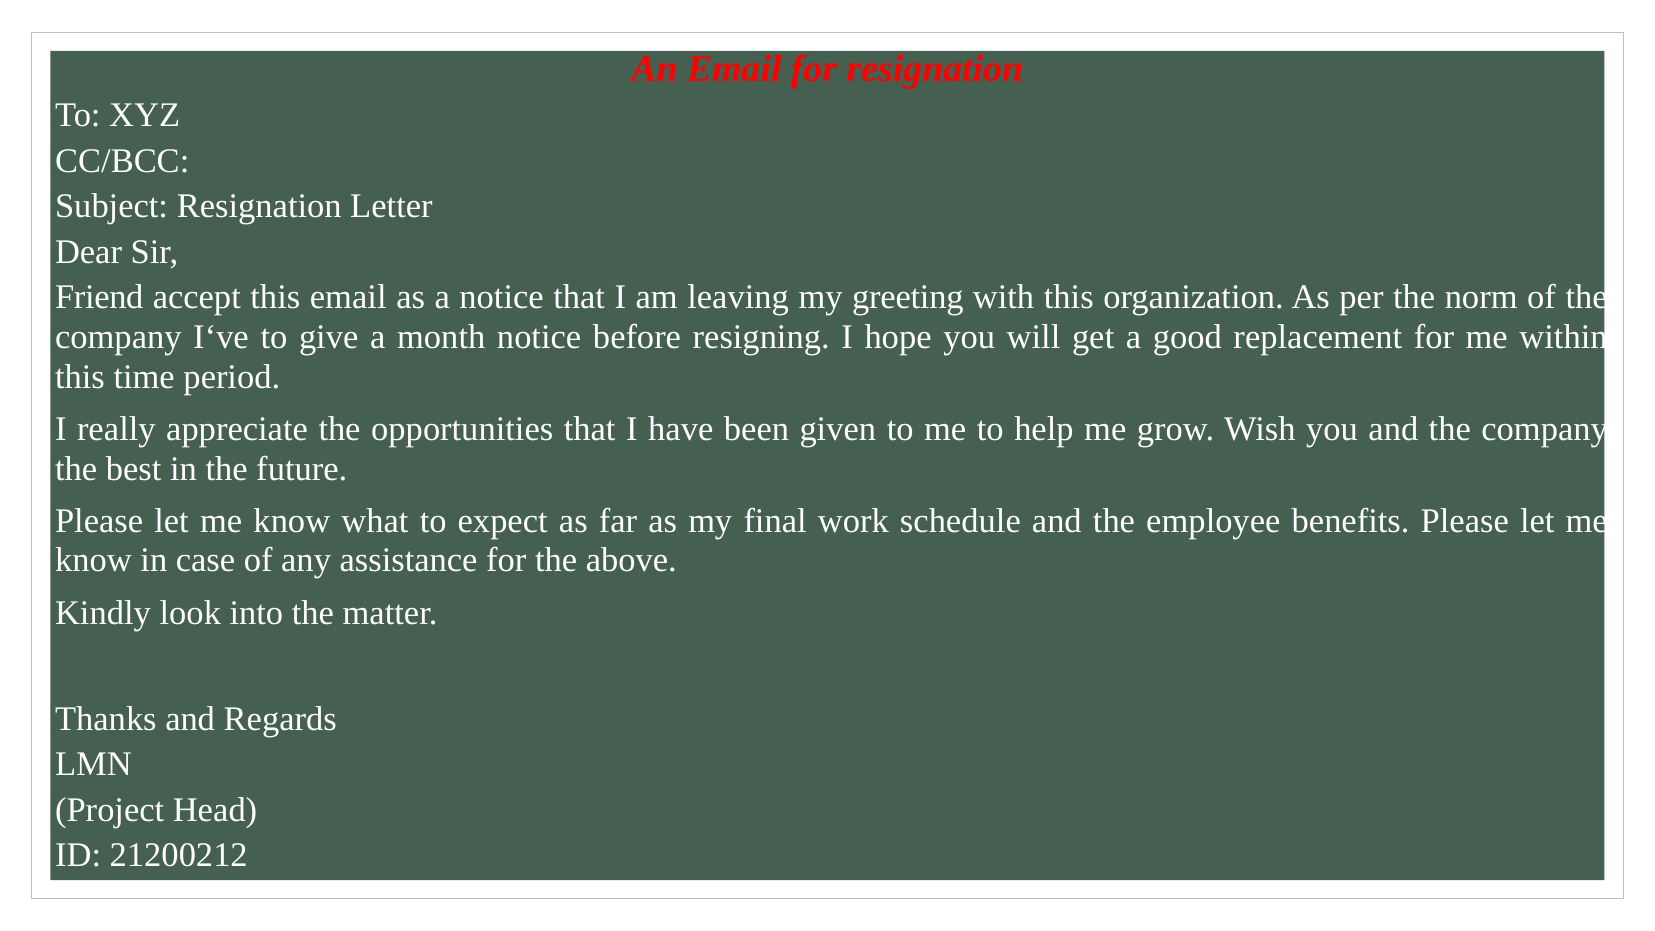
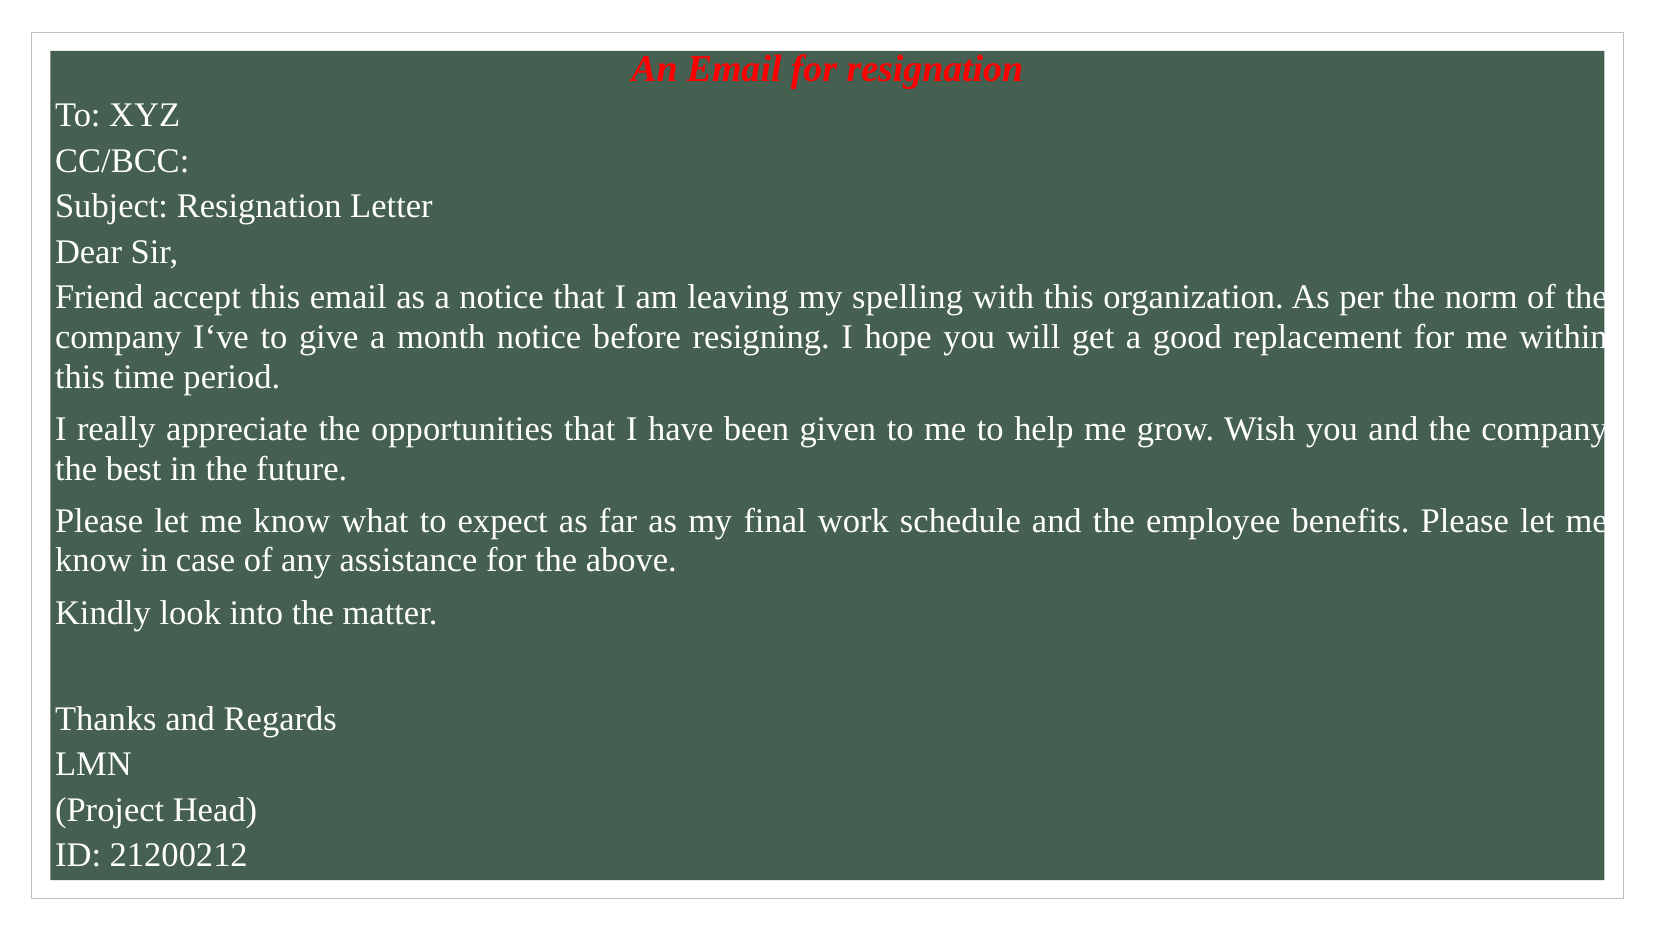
greeting: greeting -> spelling
